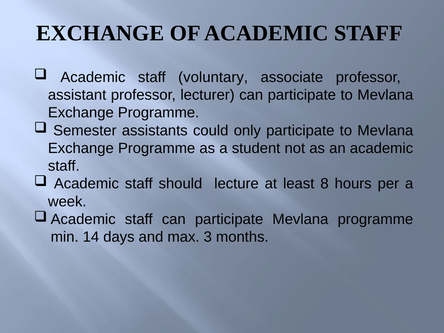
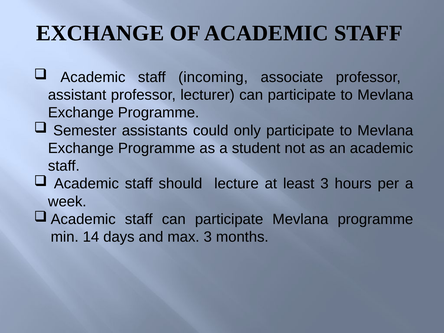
voluntary: voluntary -> incoming
least 8: 8 -> 3
